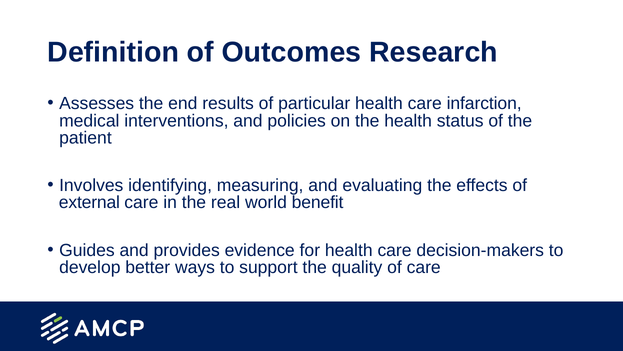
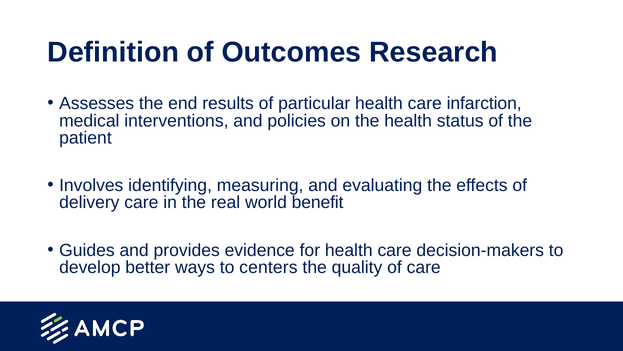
external: external -> delivery
support: support -> centers
